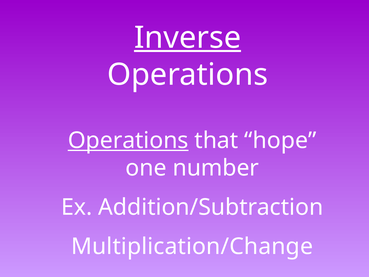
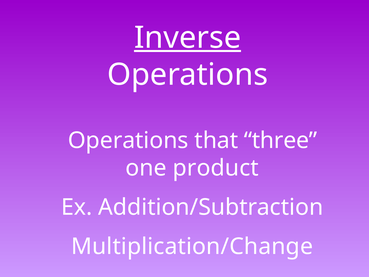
Operations at (128, 140) underline: present -> none
hope: hope -> three
number: number -> product
